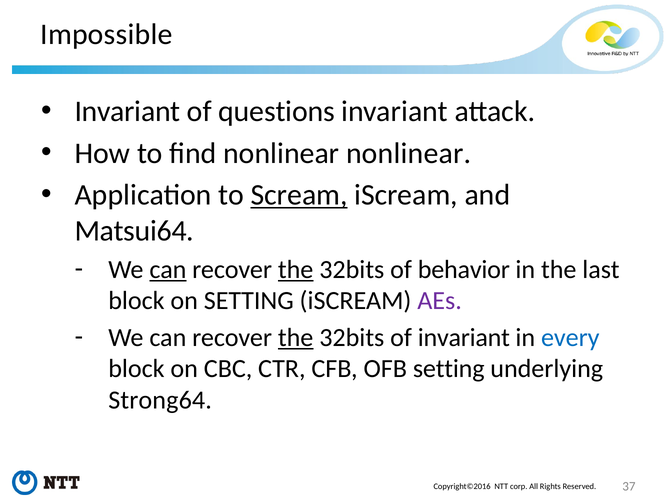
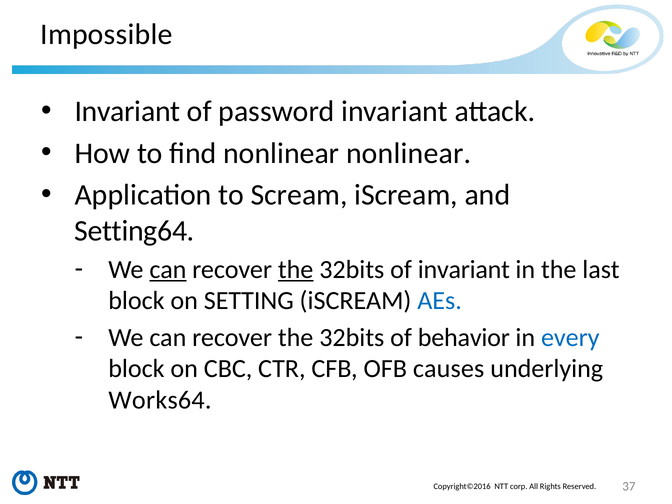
questions: questions -> password
Scream underline: present -> none
Matsui64: Matsui64 -> Setting64
of behavior: behavior -> invariant
AEs colour: purple -> blue
the at (296, 337) underline: present -> none
of invariant: invariant -> behavior
OFB setting: setting -> causes
Strong64: Strong64 -> Works64
